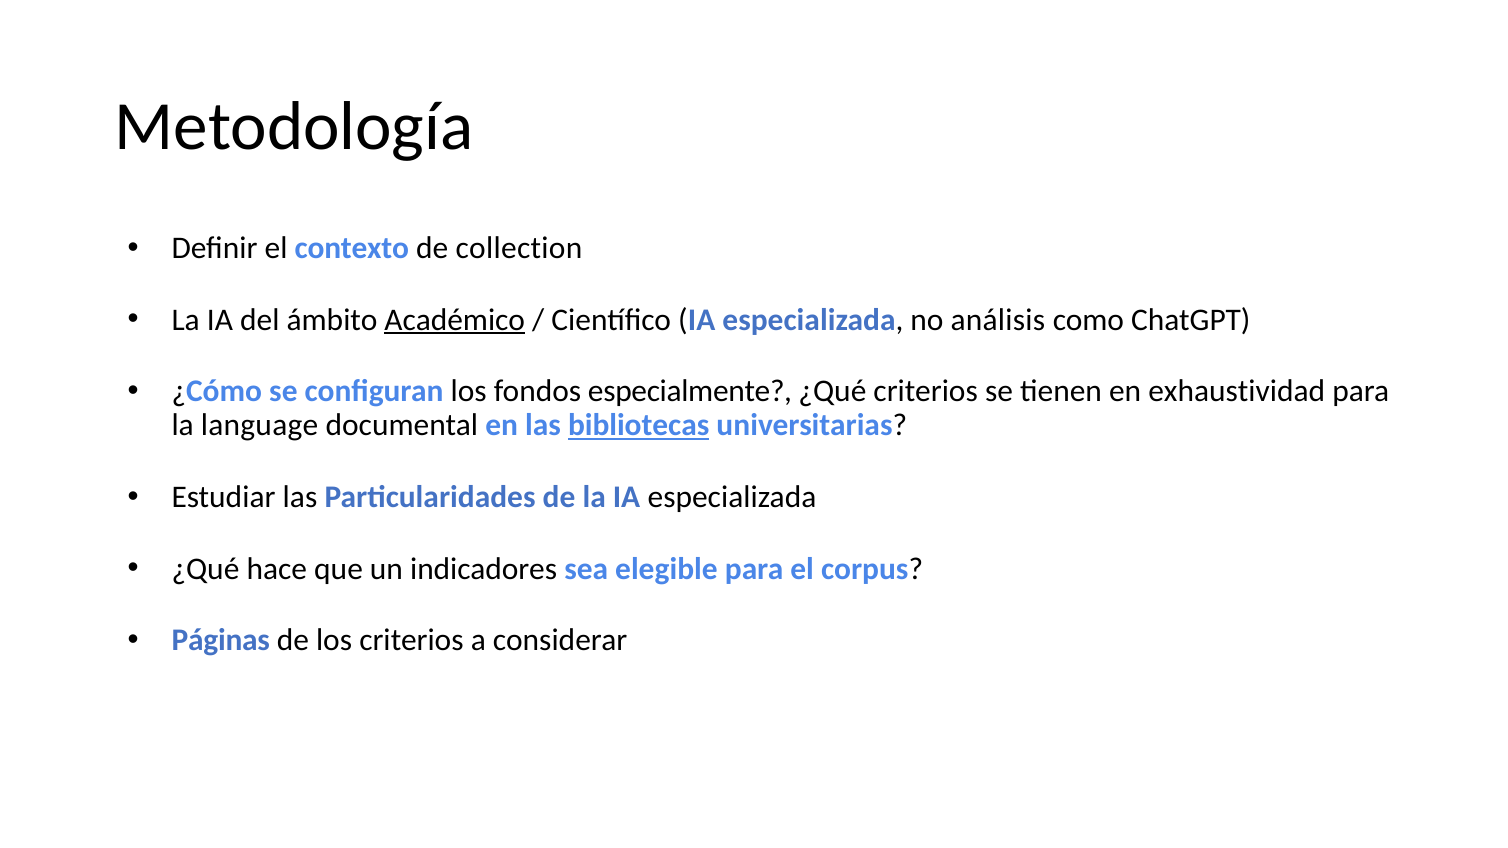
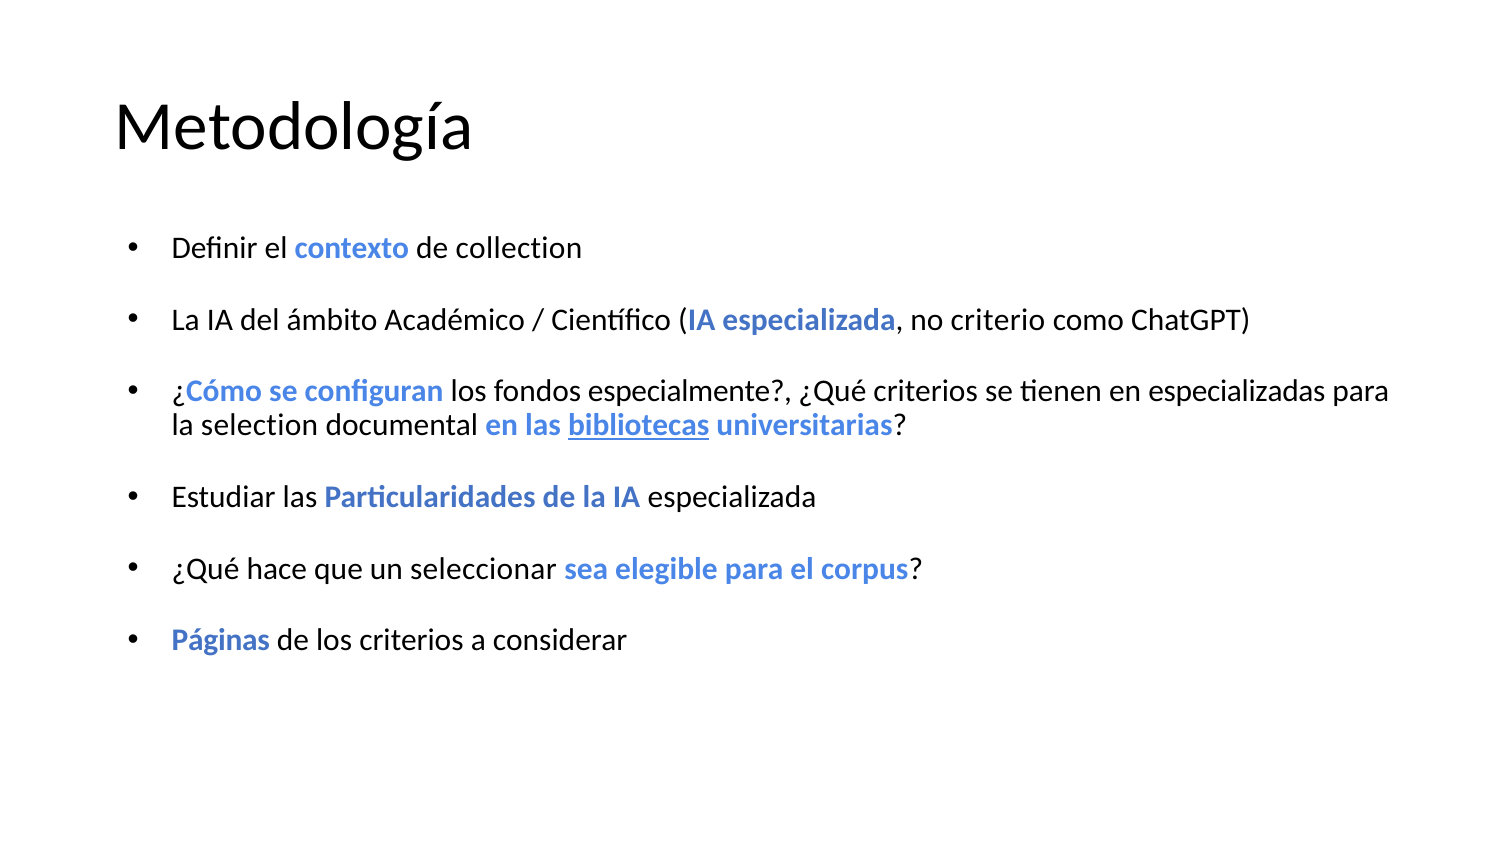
Académico underline: present -> none
análisis: análisis -> criterio
exhaustividad: exhaustividad -> especializadas
language: language -> selection
indicadores: indicadores -> seleccionar
